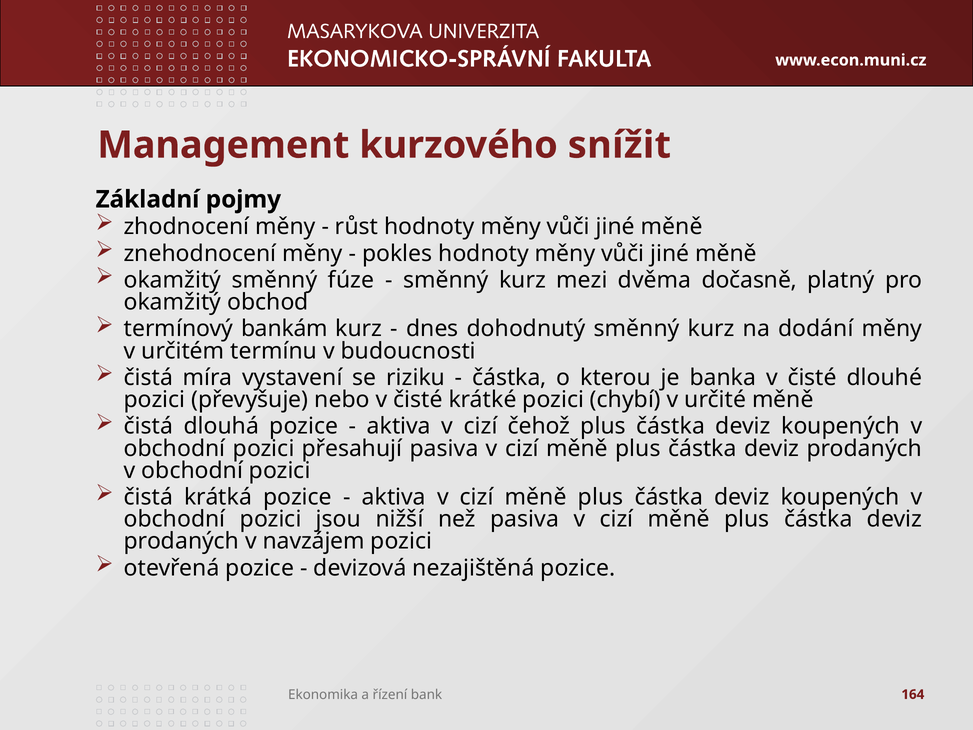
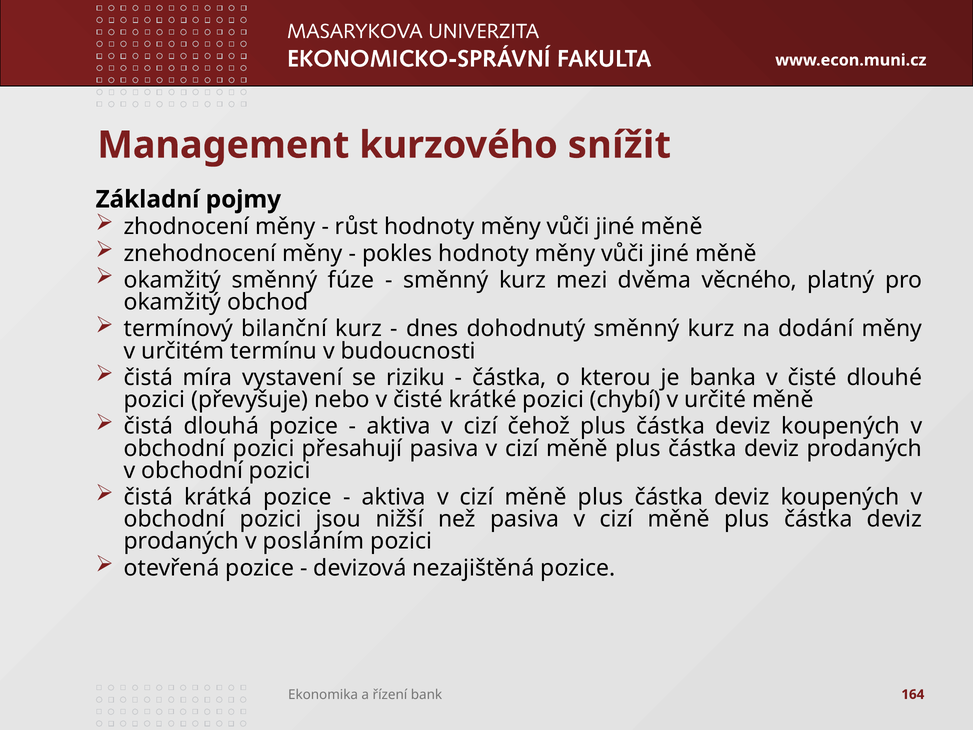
dočasně: dočasně -> věcného
bankám: bankám -> bilanční
navzájem: navzájem -> posláním
